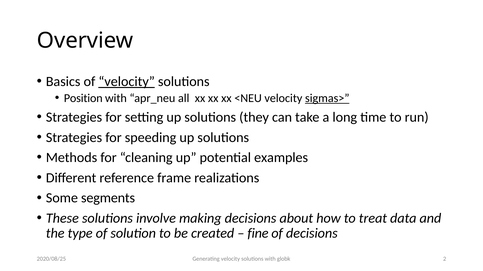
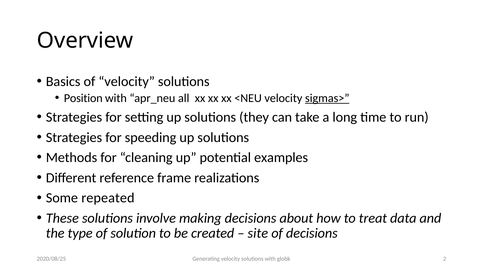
velocity at (127, 82) underline: present -> none
segments: segments -> repeated
fine: fine -> site
